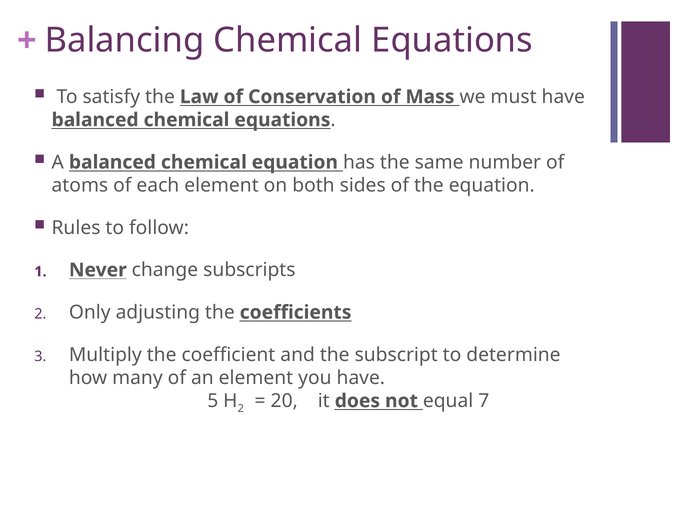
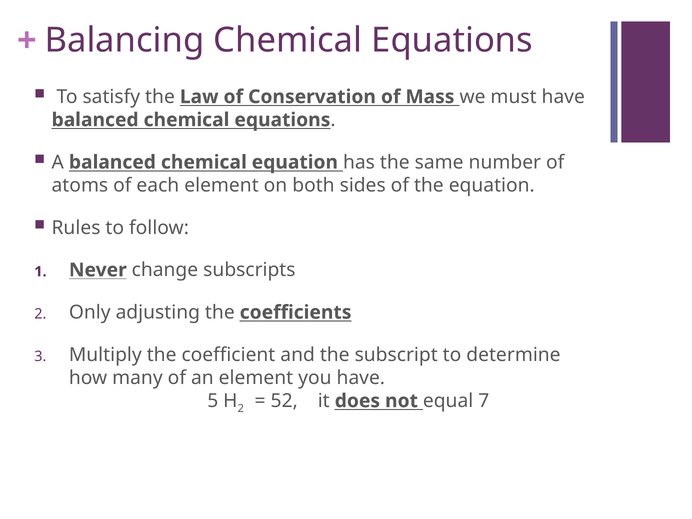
20: 20 -> 52
